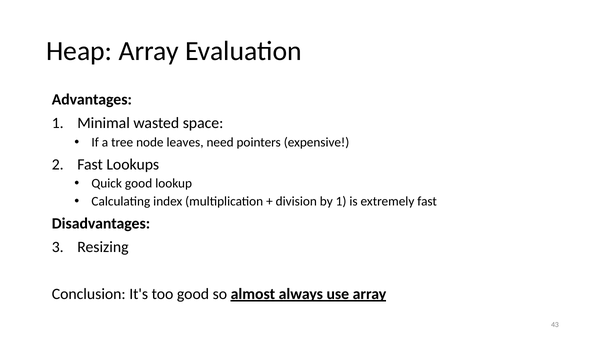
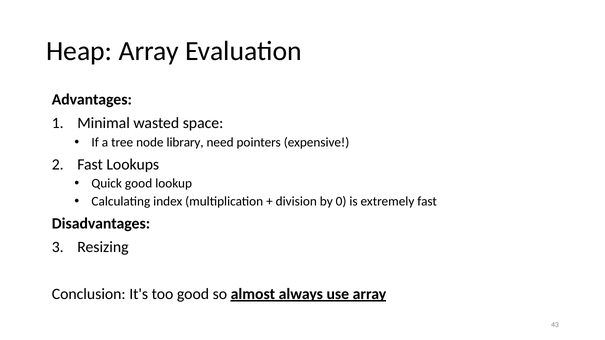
leaves: leaves -> library
by 1: 1 -> 0
